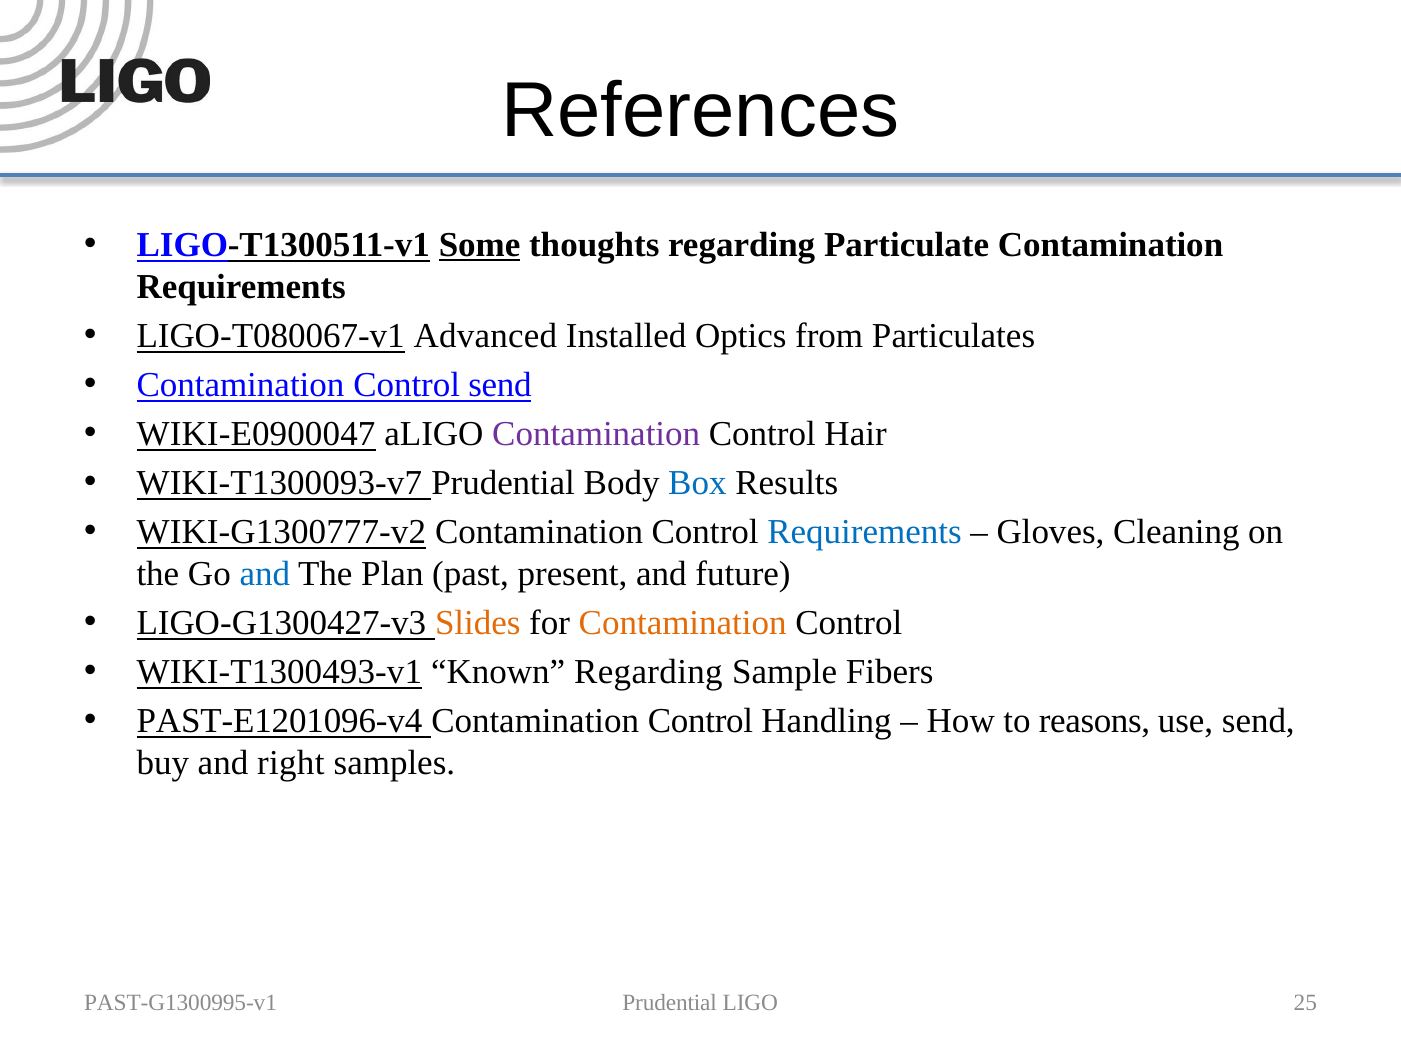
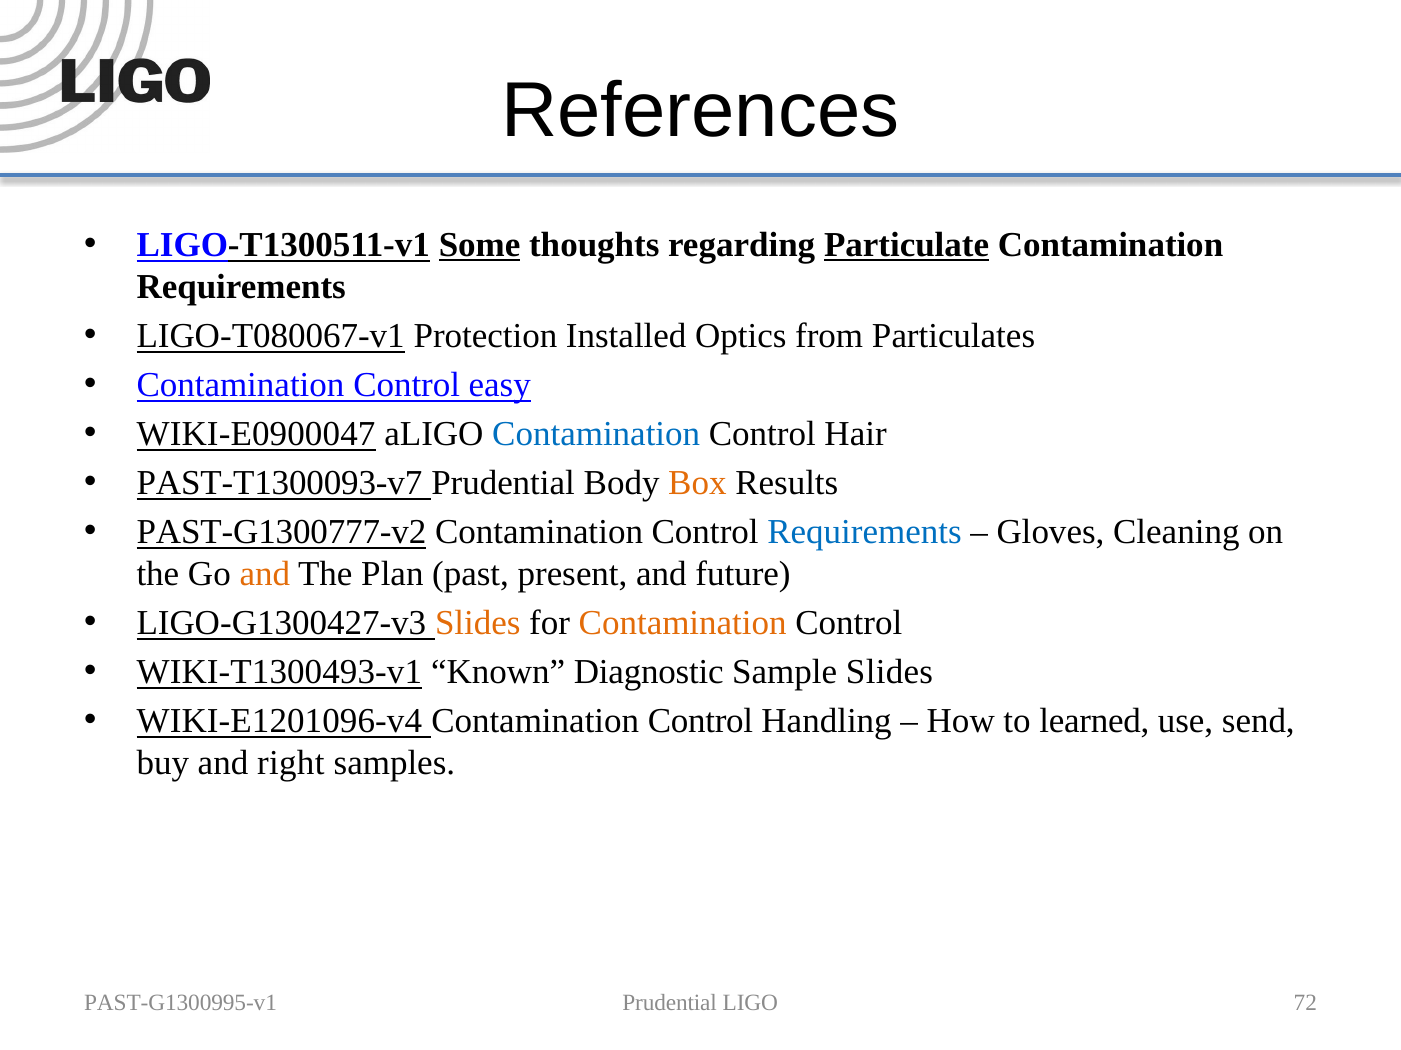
Particulate underline: none -> present
Advanced: Advanced -> Protection
Control send: send -> easy
Contamination at (596, 434) colour: purple -> blue
WIKI-T1300093-v7: WIKI-T1300093-v7 -> PAST-T1300093-v7
Box colour: blue -> orange
WIKI-G1300777-v2: WIKI-G1300777-v2 -> PAST-G1300777-v2
and at (265, 574) colour: blue -> orange
Known Regarding: Regarding -> Diagnostic
Sample Fibers: Fibers -> Slides
PAST-E1201096-v4: PAST-E1201096-v4 -> WIKI-E1201096-v4
reasons: reasons -> learned
25: 25 -> 72
